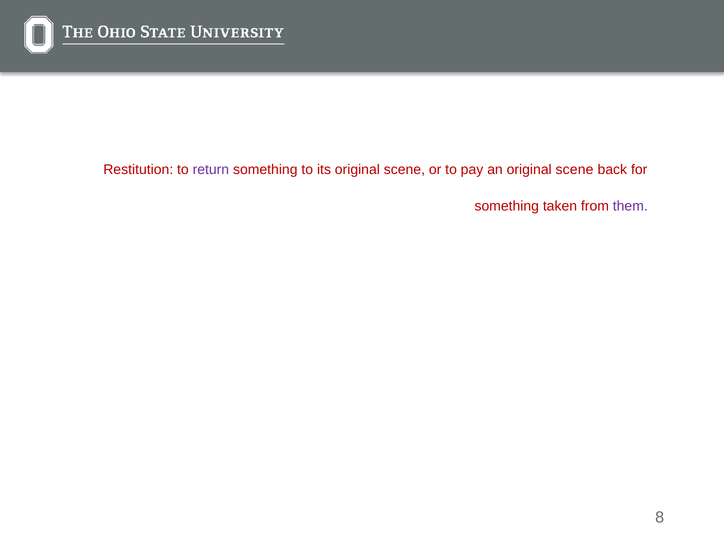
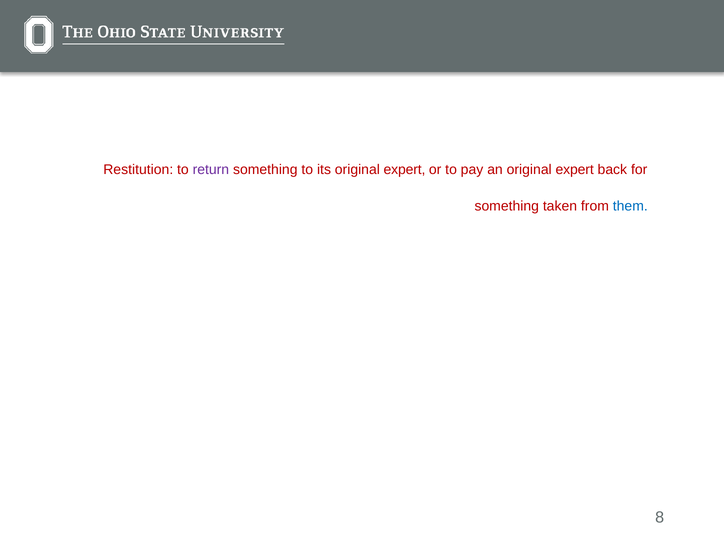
its original scene: scene -> expert
an original scene: scene -> expert
them colour: purple -> blue
